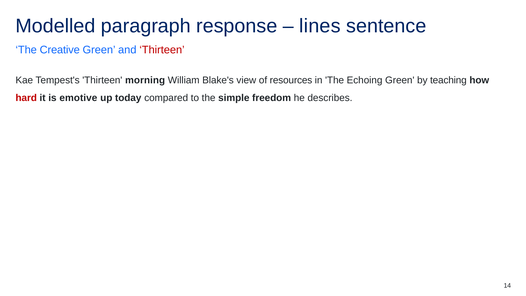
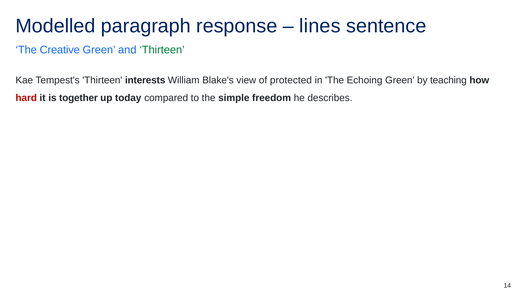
Thirteen at (162, 50) colour: red -> green
morning: morning -> interests
resources: resources -> protected
emotive: emotive -> together
